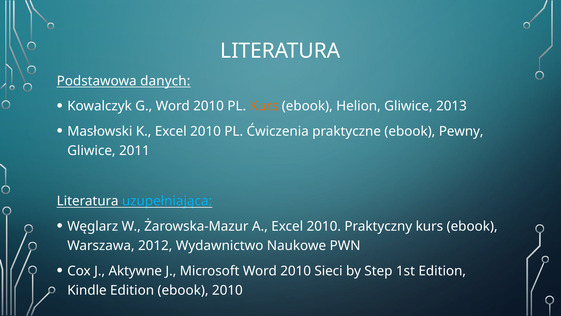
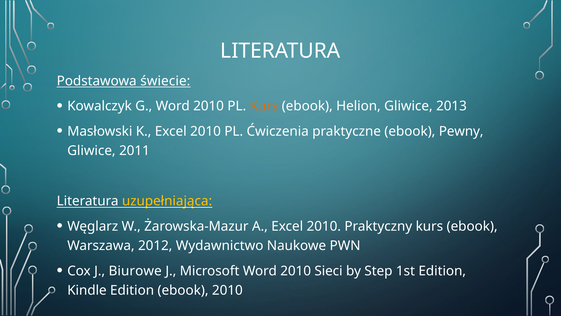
danych: danych -> świecie
uzupełniająca colour: light blue -> yellow
Aktywne: Aktywne -> Biurowe
